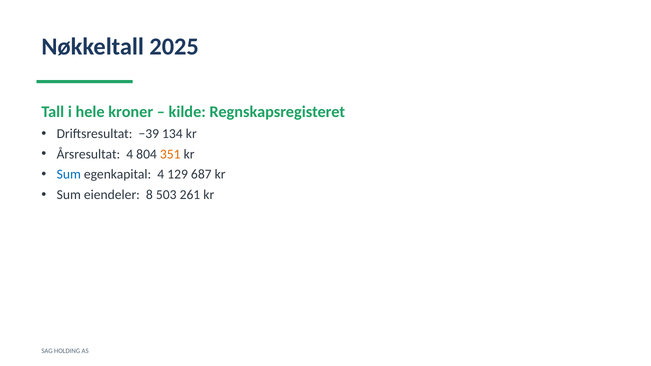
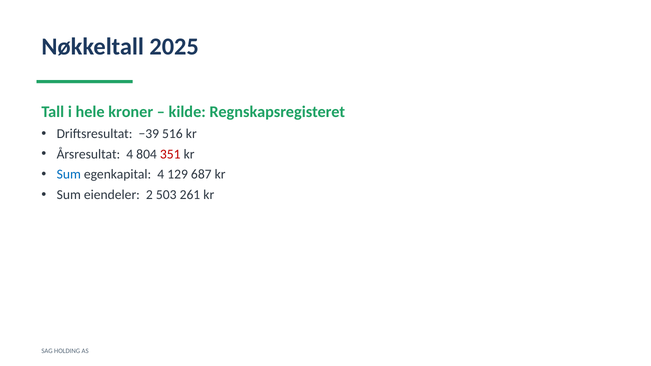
134: 134 -> 516
351 colour: orange -> red
8: 8 -> 2
